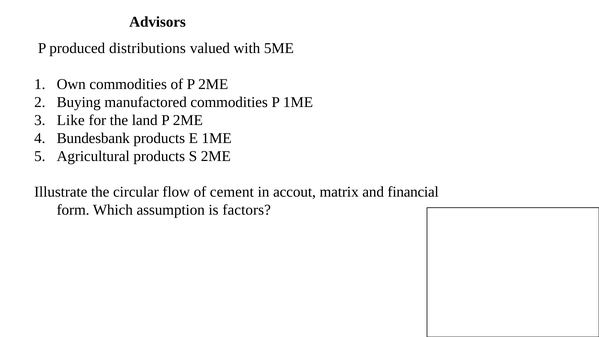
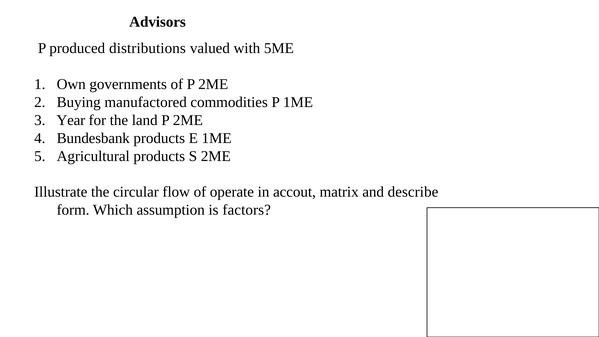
Own commodities: commodities -> governments
Like: Like -> Year
cement: cement -> operate
financial: financial -> describe
